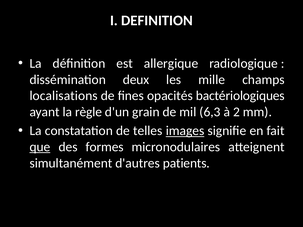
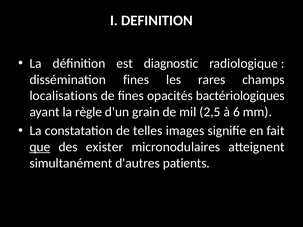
allergique: allergique -> diagnostic
dissémination deux: deux -> fines
mille: mille -> rares
6,3: 6,3 -> 2,5
2: 2 -> 6
images underline: present -> none
formes: formes -> exister
